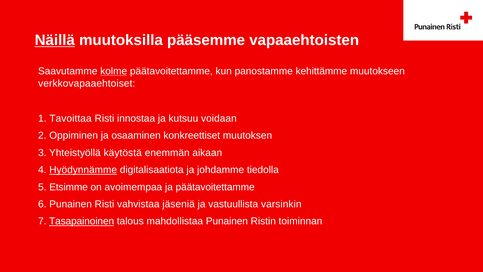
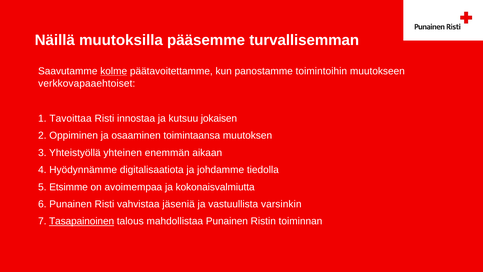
Näillä underline: present -> none
vapaaehtoisten: vapaaehtoisten -> turvallisemman
kehittämme: kehittämme -> toimintoihin
voidaan: voidaan -> jokaisen
konkreettiset: konkreettiset -> toimintaansa
käytöstä: käytöstä -> yhteinen
Hyödynnämme underline: present -> none
ja päätavoitettamme: päätavoitettamme -> kokonaisvalmiutta
